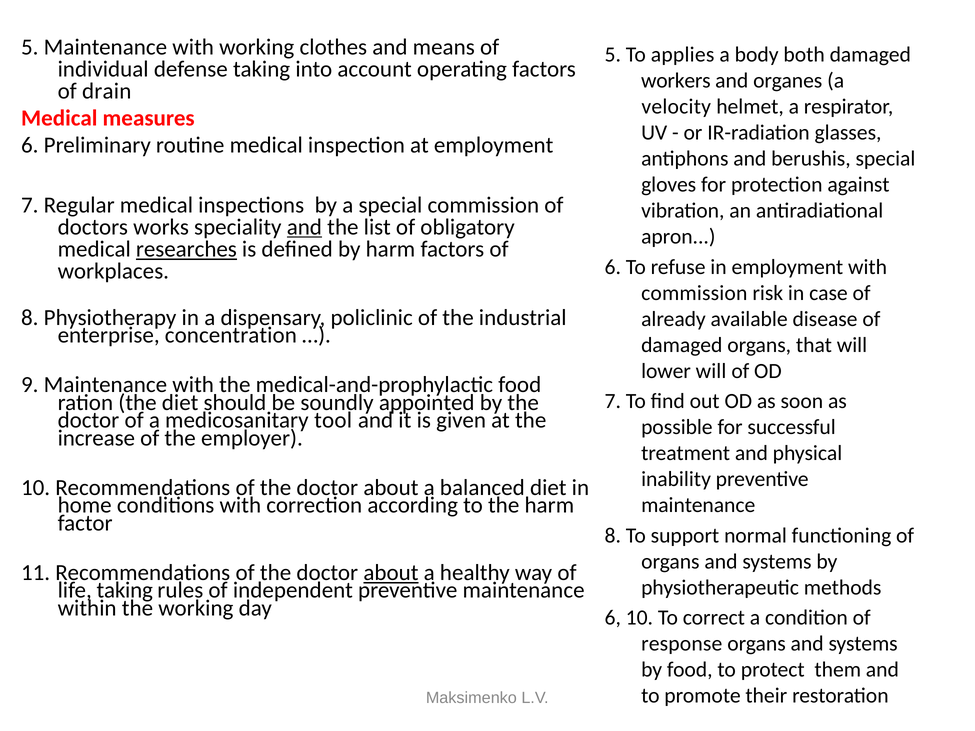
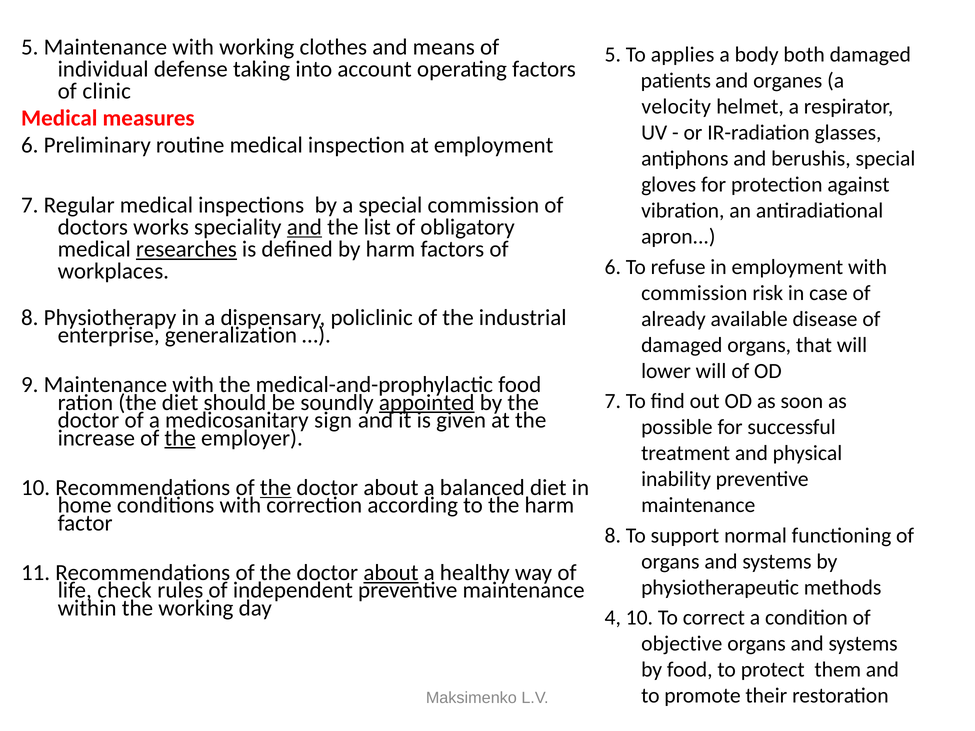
workers: workers -> patients
drain: drain -> clinic
concentration: concentration -> generalization
appointed underline: none -> present
tool: tool -> sign
the at (180, 438) underline: none -> present
the at (276, 488) underline: none -> present
life taking: taking -> check
6 at (613, 618): 6 -> 4
response: response -> objective
